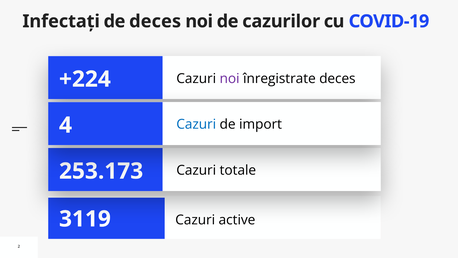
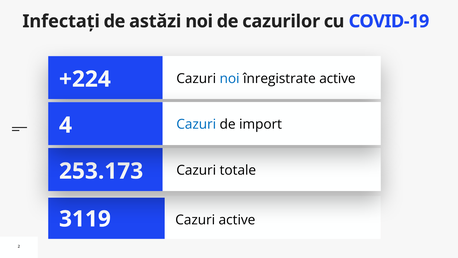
de deces: deces -> astăzi
noi at (230, 78) colour: purple -> blue
înregistrate deces: deces -> active
